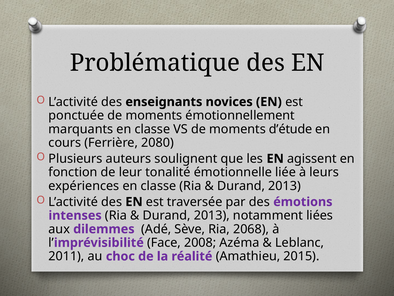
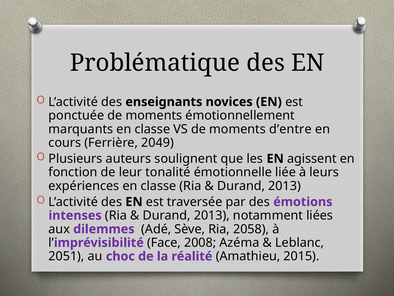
d’étude: d’étude -> d’entre
2080: 2080 -> 2049
2068: 2068 -> 2058
2011: 2011 -> 2051
